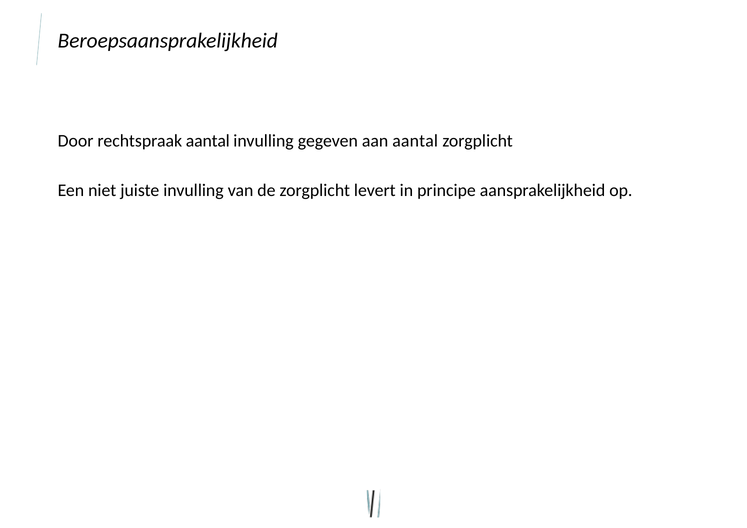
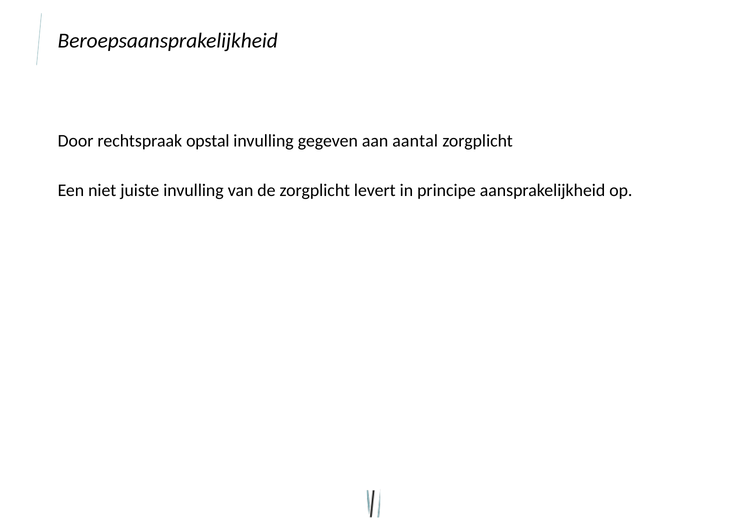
rechtspraak aantal: aantal -> opstal
